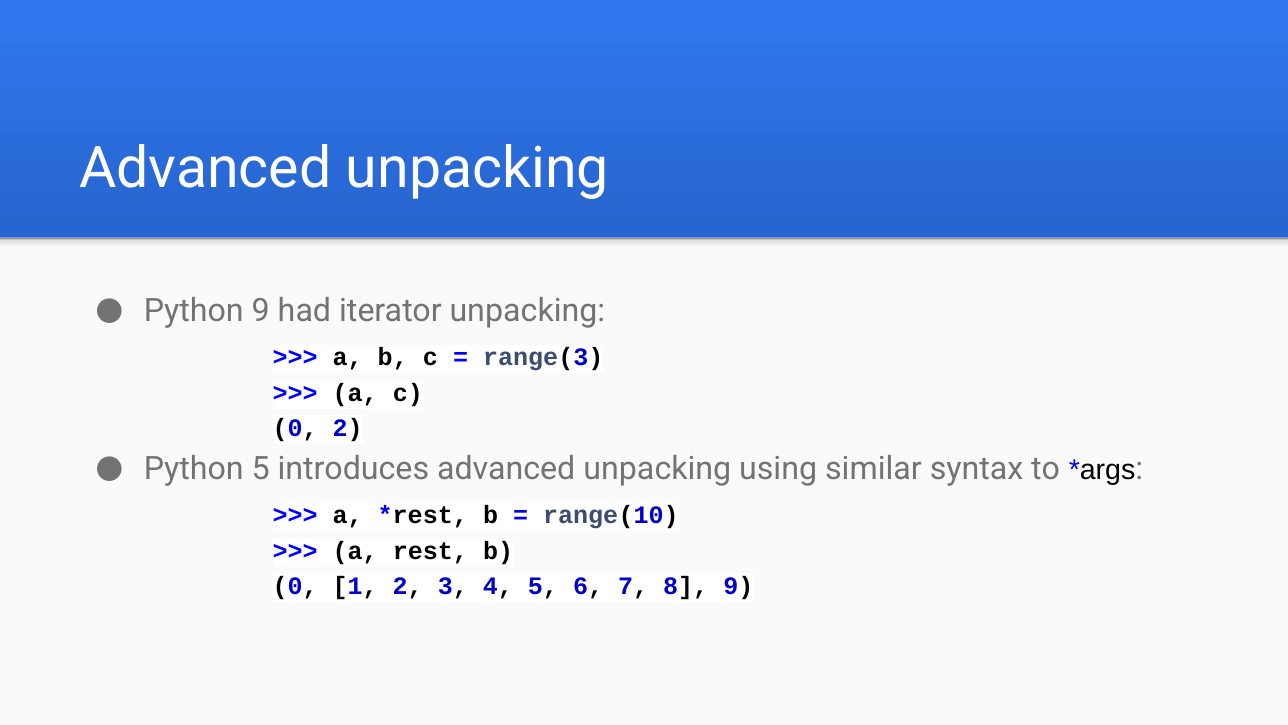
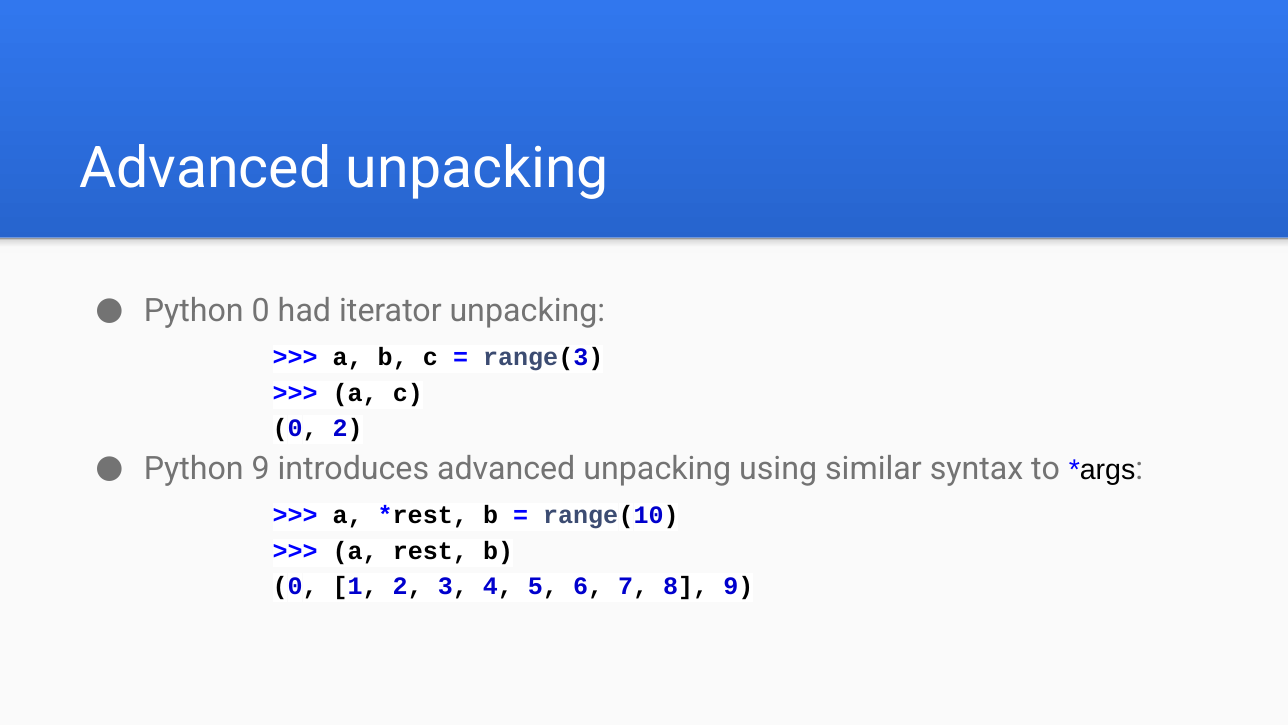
Python 9: 9 -> 0
Python 5: 5 -> 9
